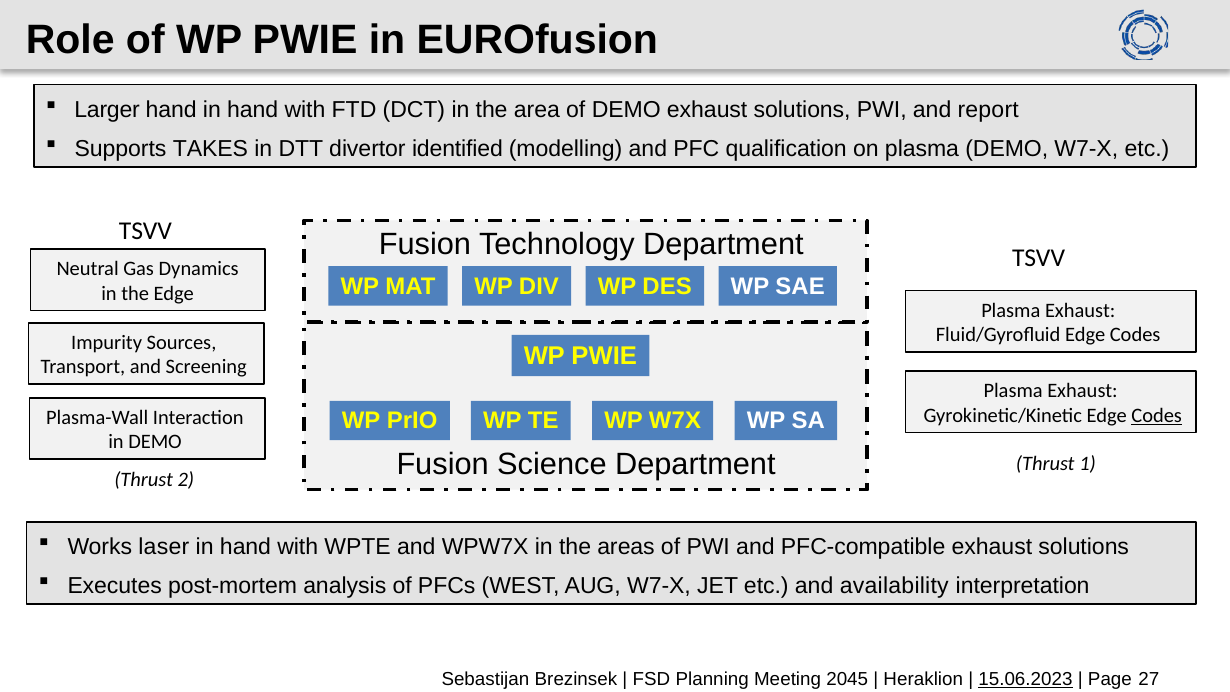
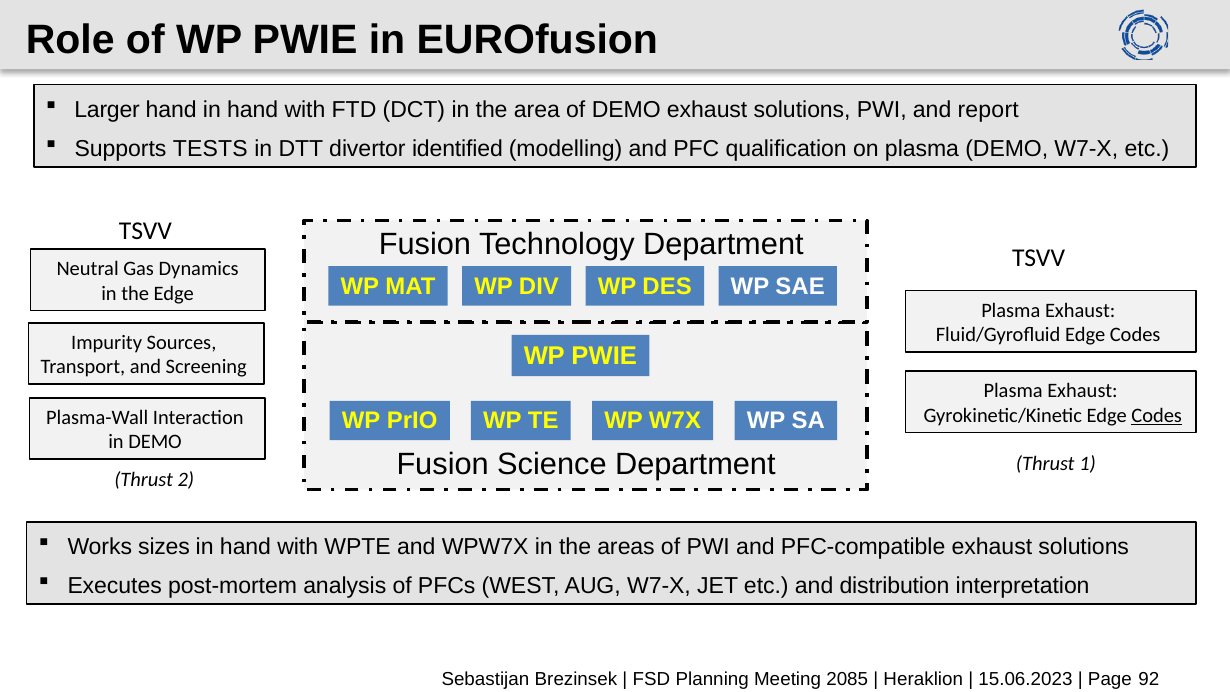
TAKES: TAKES -> TESTS
laser: laser -> sizes
availability: availability -> distribution
2045: 2045 -> 2085
15.06.2023 underline: present -> none
27: 27 -> 92
